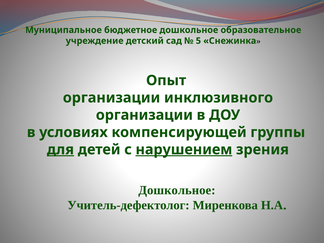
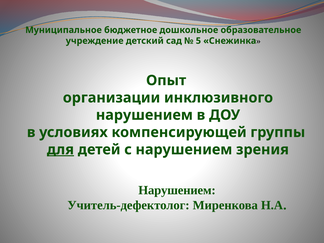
организации at (144, 115): организации -> нарушением
нарушением at (184, 150) underline: present -> none
Дошкольное at (177, 190): Дошкольное -> Нарушением
